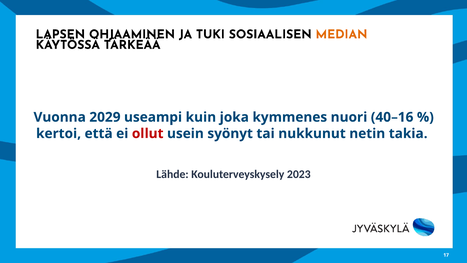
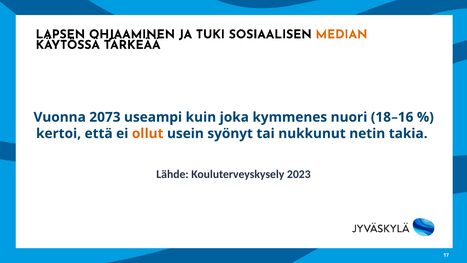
2029: 2029 -> 2073
40–16: 40–16 -> 18–16
ollut colour: red -> orange
